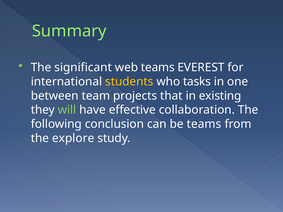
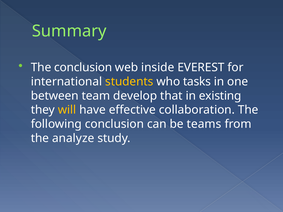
The significant: significant -> conclusion
web teams: teams -> inside
projects: projects -> develop
will colour: light green -> yellow
explore: explore -> analyze
